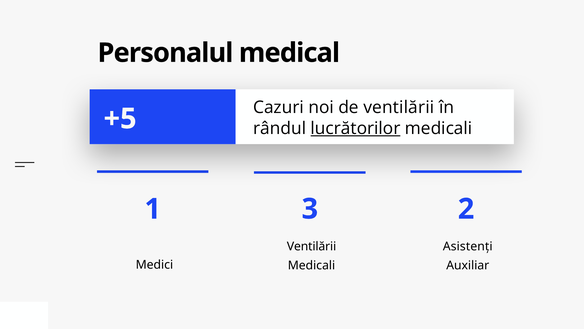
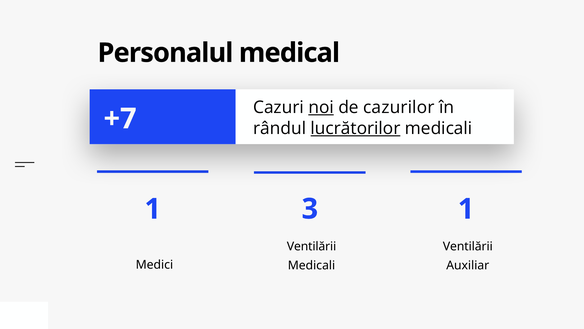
noi underline: none -> present
de ventilării: ventilării -> cazurilor
+5: +5 -> +7
3 2: 2 -> 1
Asistenți at (468, 246): Asistenți -> Ventilării
